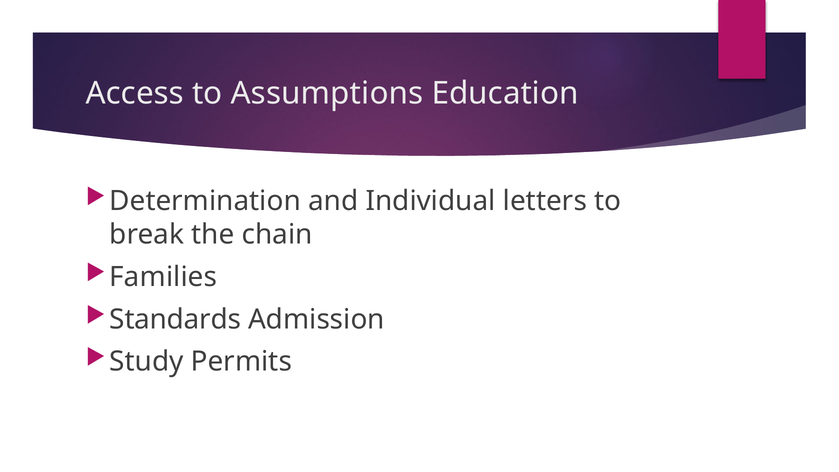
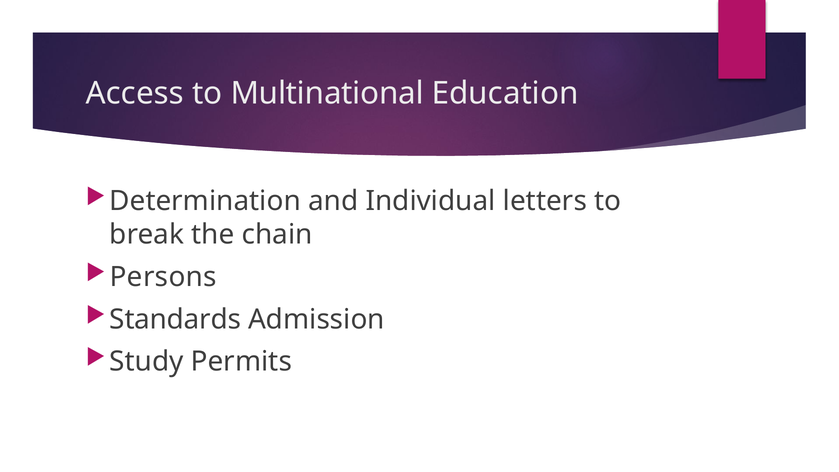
Assumptions: Assumptions -> Multinational
Families: Families -> Persons
